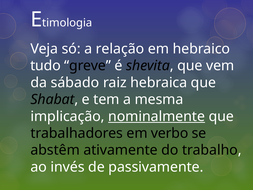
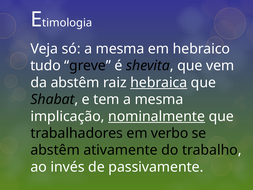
só a relação: relação -> mesma
da sábado: sábado -> abstêm
hebraica underline: none -> present
